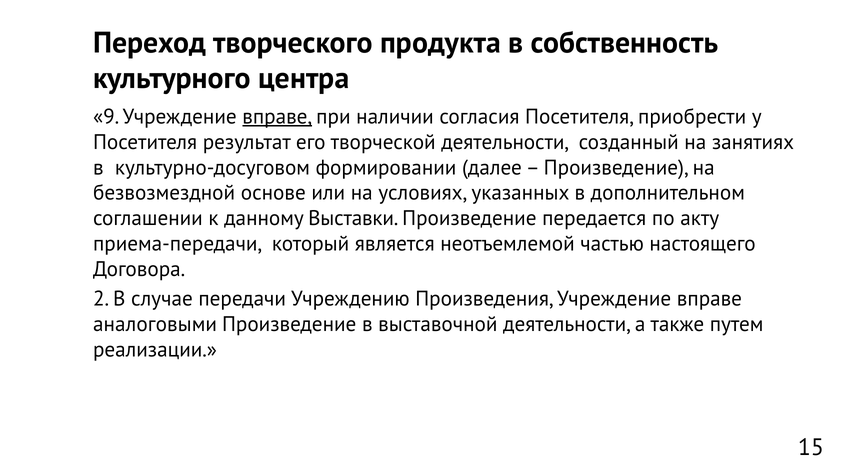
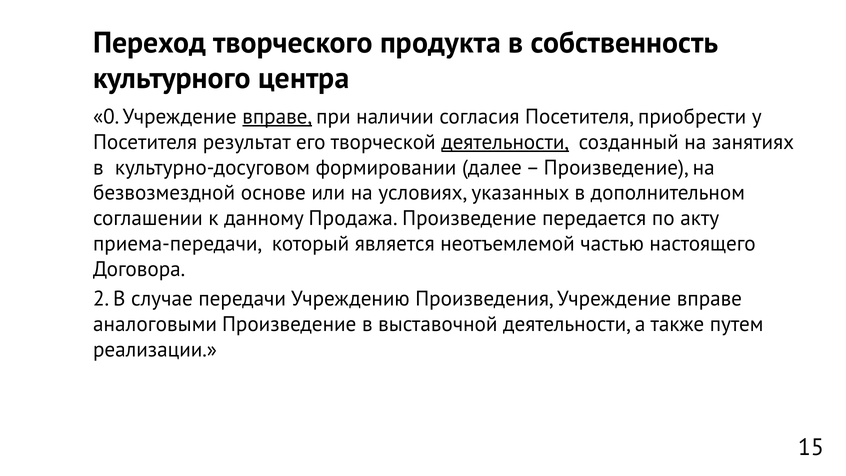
9: 9 -> 0
деятельности at (505, 142) underline: none -> present
Выставки: Выставки -> Продажа
